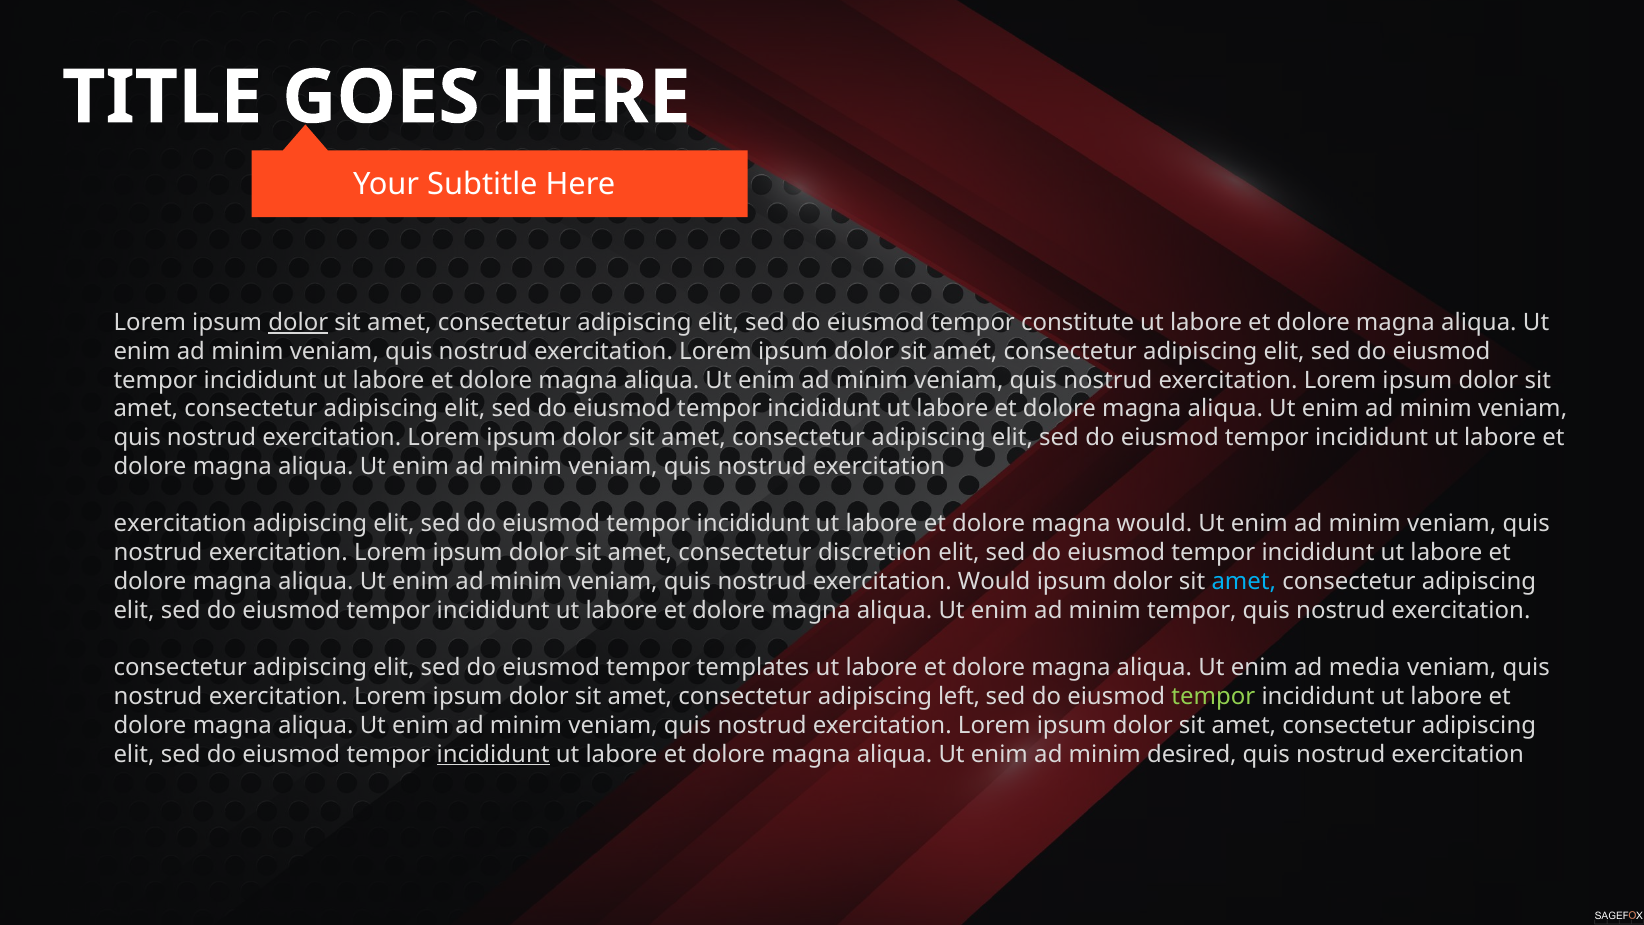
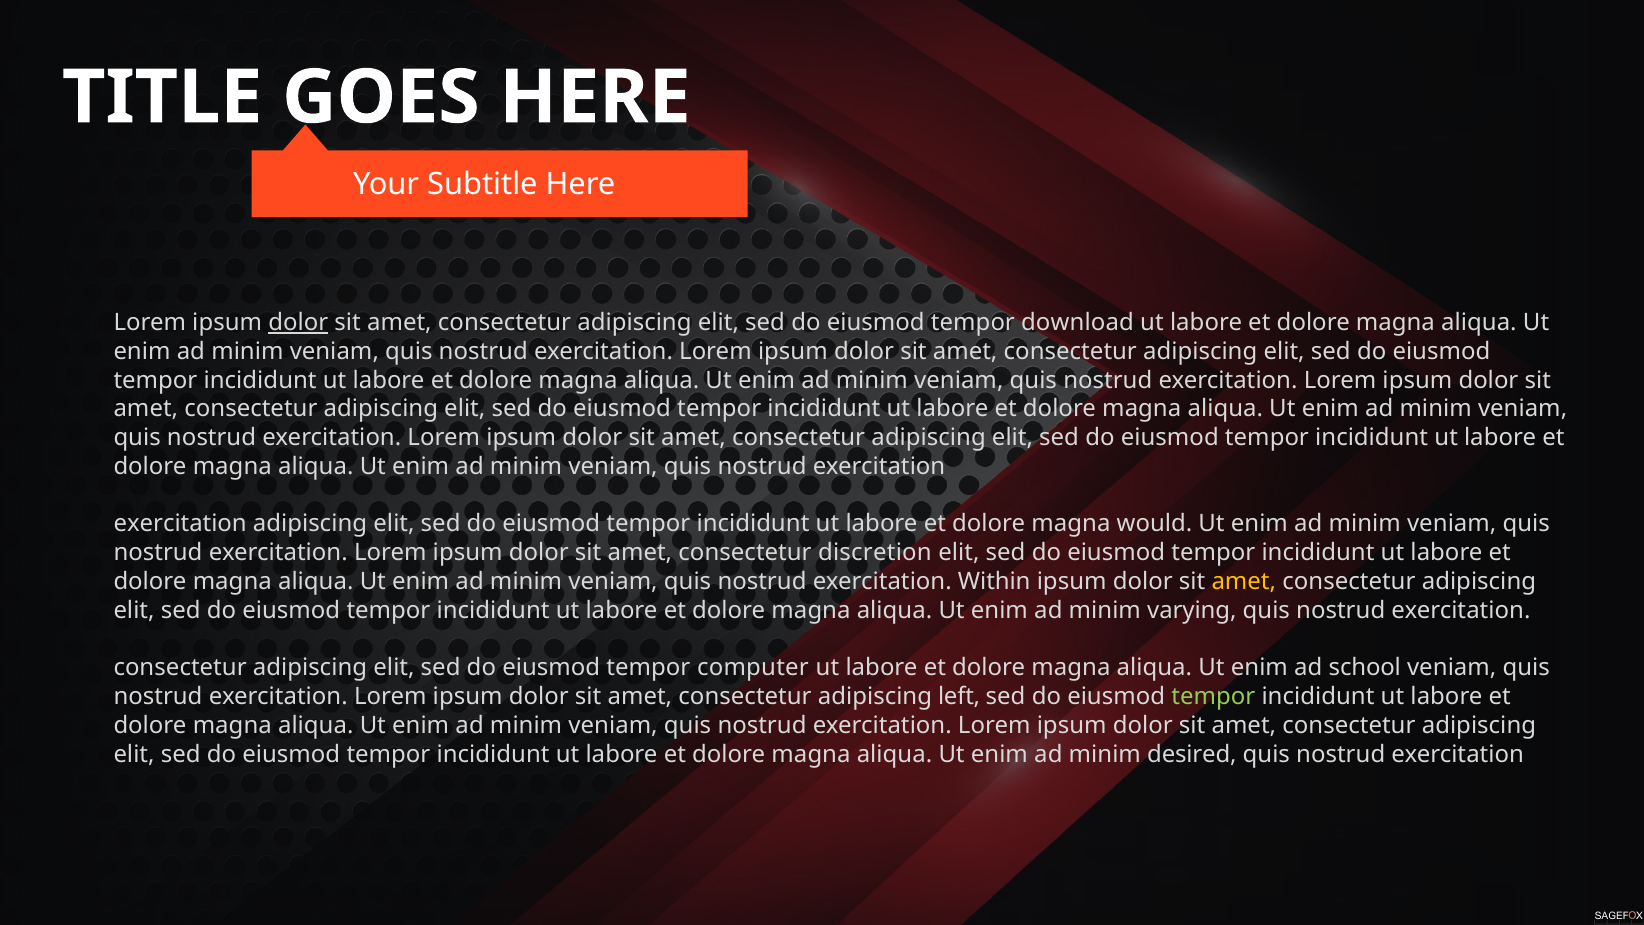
constitute: constitute -> download
exercitation Would: Would -> Within
amet at (1244, 581) colour: light blue -> yellow
minim tempor: tempor -> varying
templates: templates -> computer
media: media -> school
incididunt at (493, 754) underline: present -> none
